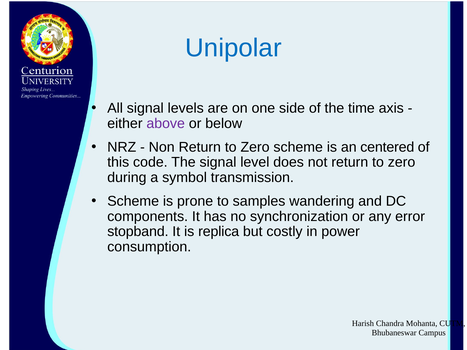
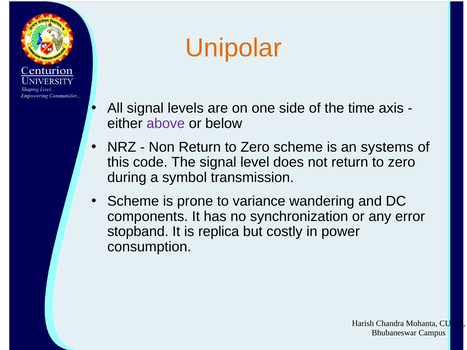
Unipolar colour: blue -> orange
centered: centered -> systems
samples: samples -> variance
